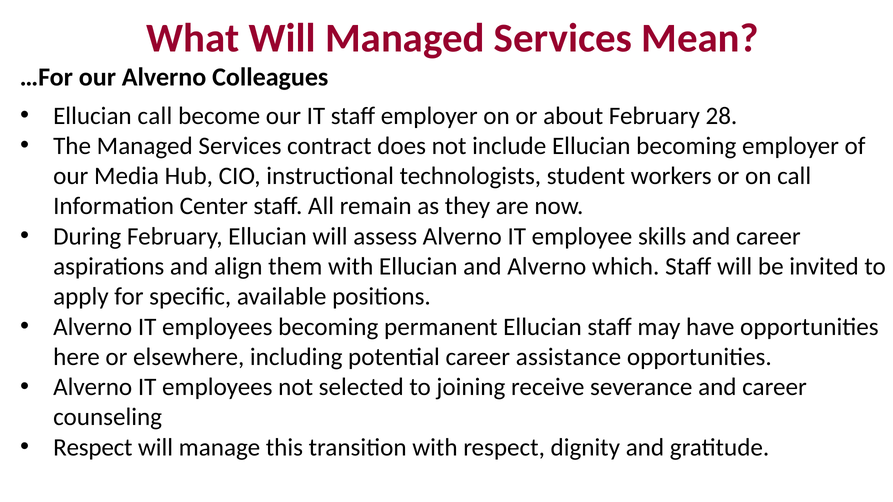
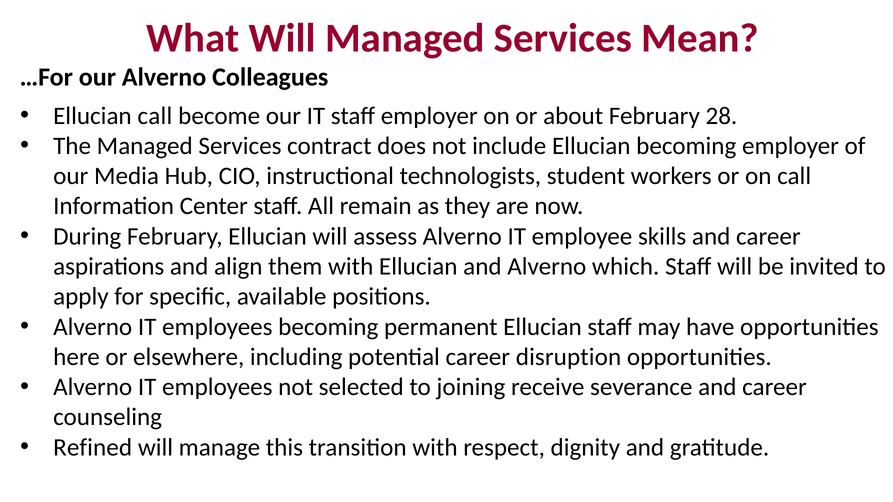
assistance: assistance -> disruption
Respect at (93, 448): Respect -> Refined
